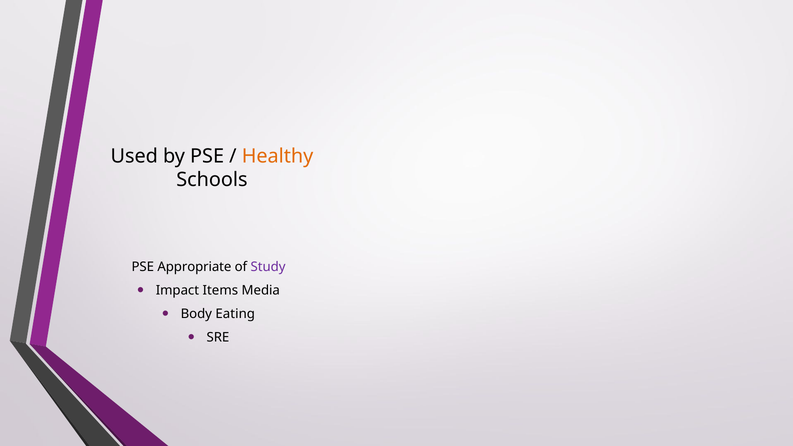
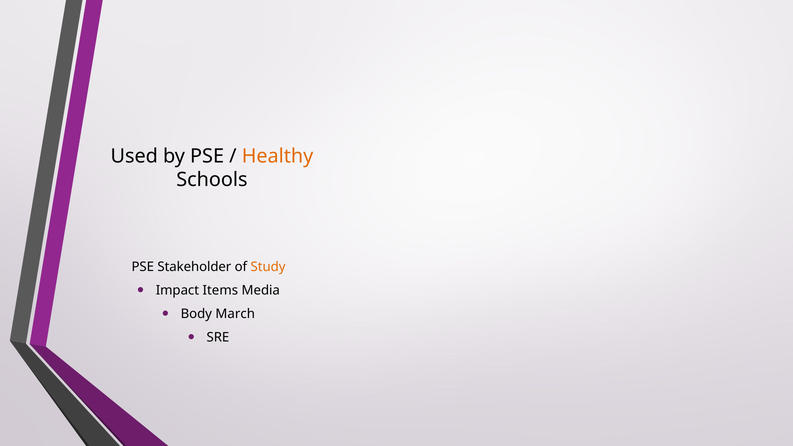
Appropriate: Appropriate -> Stakeholder
Study colour: purple -> orange
Eating: Eating -> March
